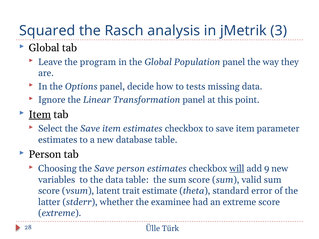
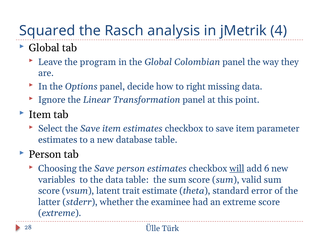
3: 3 -> 4
Population: Population -> Colombian
tests: tests -> right
Item at (40, 115) underline: present -> none
9: 9 -> 6
